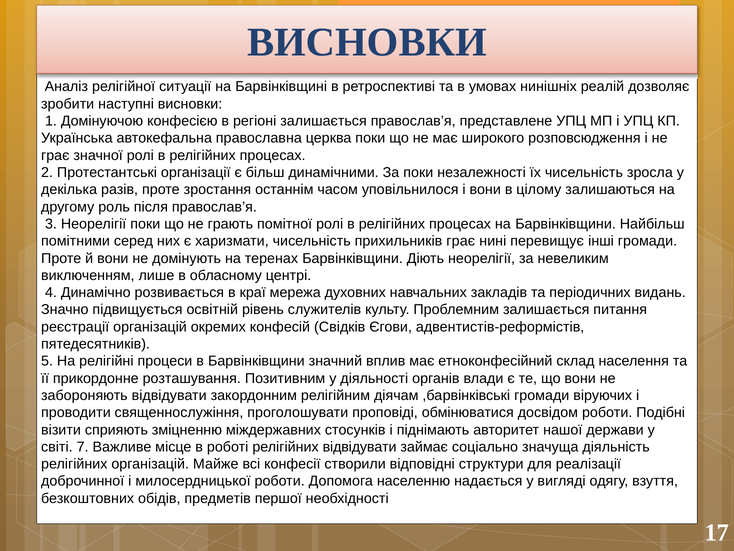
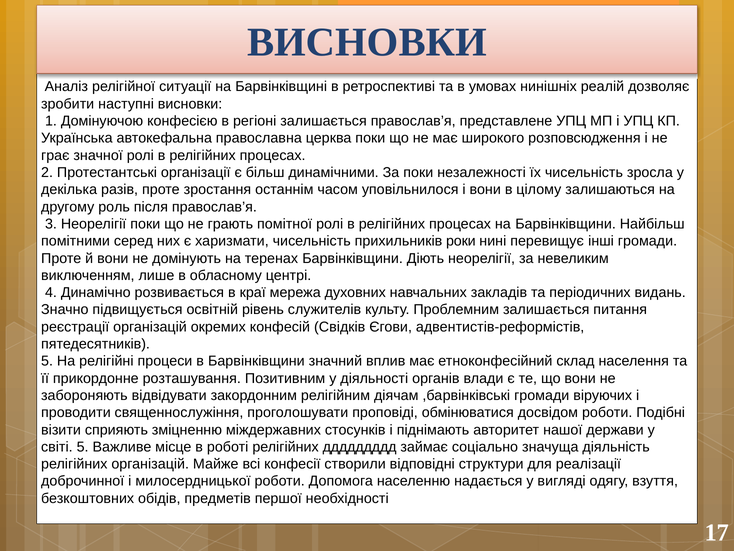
прихильників грає: грає -> роки
світі 7: 7 -> 5
релігійних відвідувати: відвідувати -> ддддддддд
